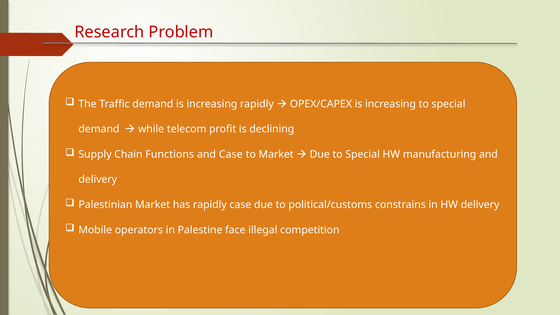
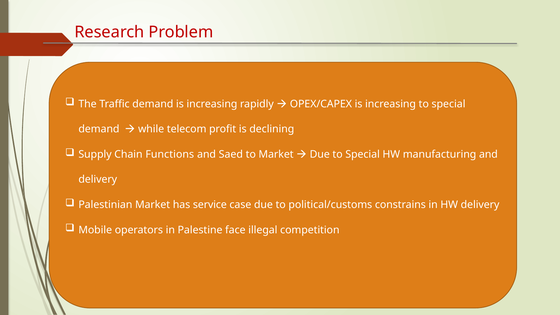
and Case: Case -> Saed
has rapidly: rapidly -> service
